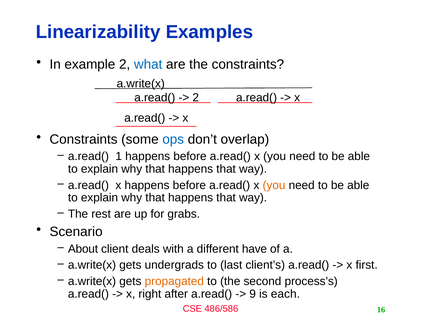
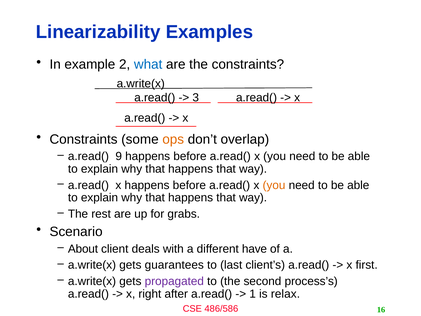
2 at (196, 98): 2 -> 3
ops colour: blue -> orange
1: 1 -> 9
undergrads: undergrads -> guarantees
propagated colour: orange -> purple
9: 9 -> 1
each: each -> relax
